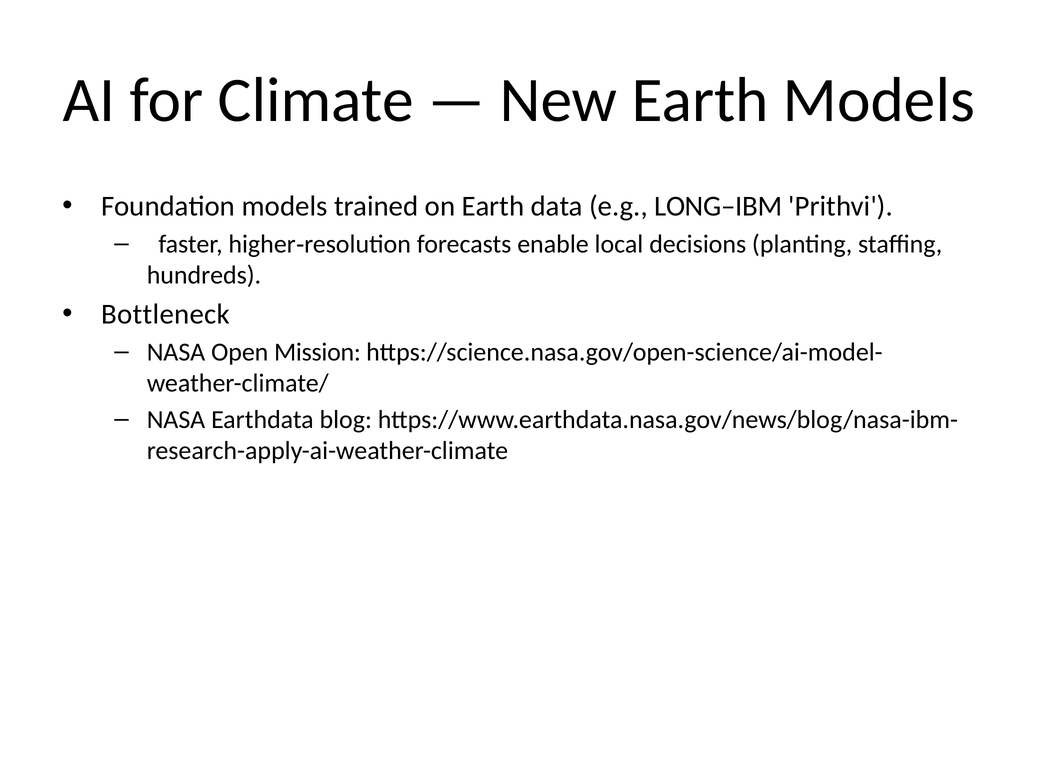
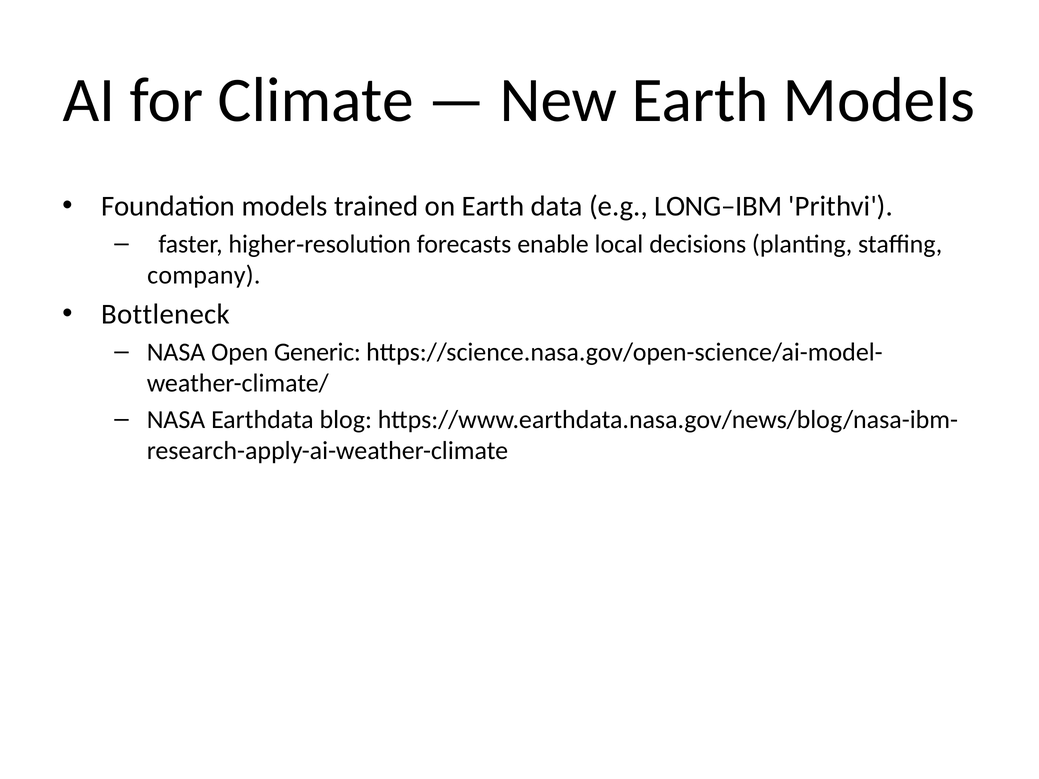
hundreds: hundreds -> company
Mission: Mission -> Generic
